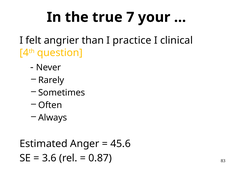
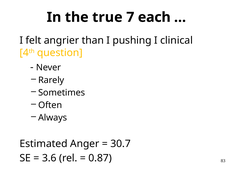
your: your -> each
practice: practice -> pushing
45.6: 45.6 -> 30.7
